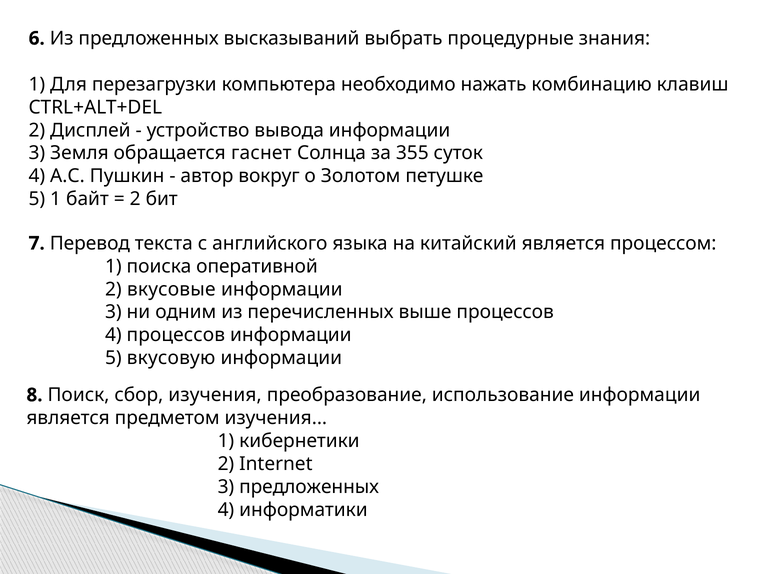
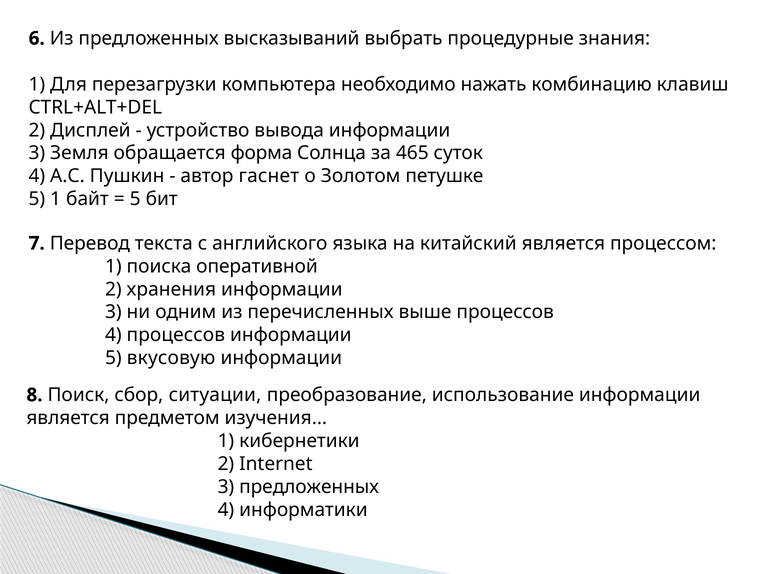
гаснет: гаснет -> форма
355: 355 -> 465
вокруг: вокруг -> гаснет
2 at (135, 199): 2 -> 5
вкусовые: вкусовые -> хранения
сбор изучения: изучения -> ситуации
